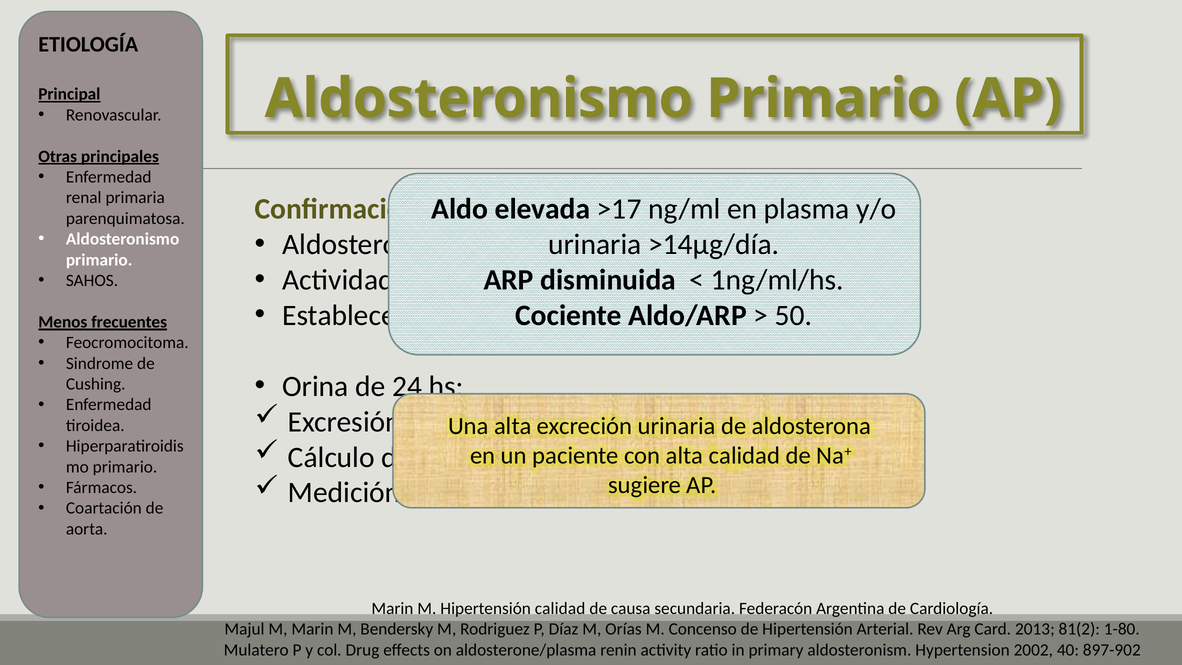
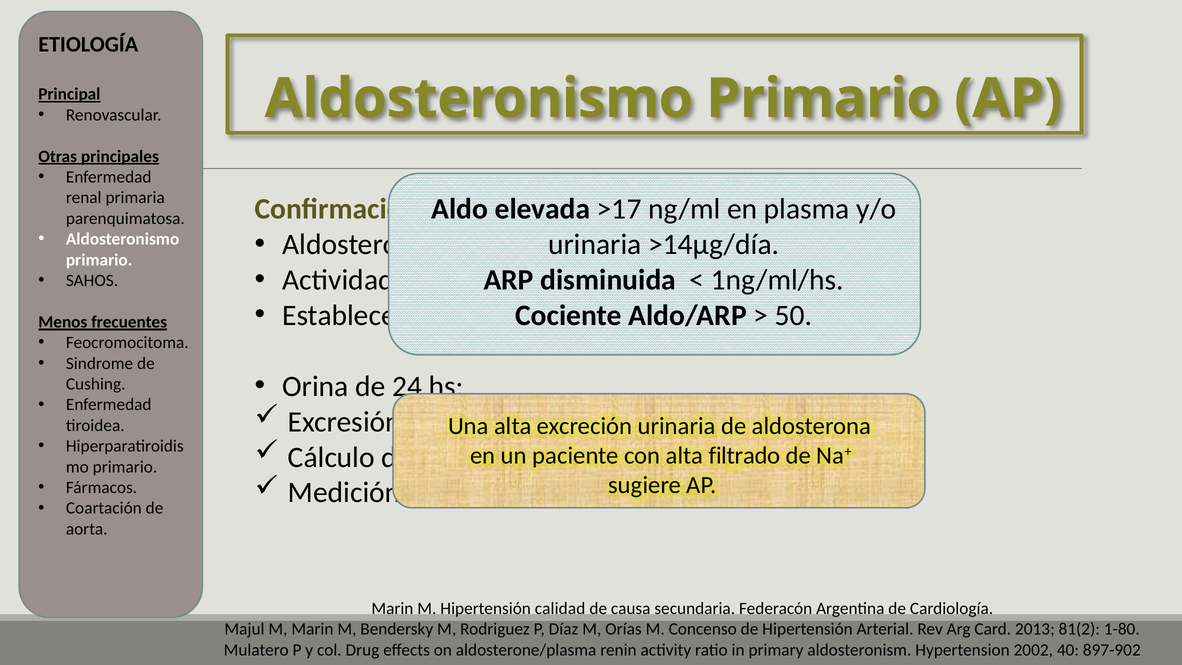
calidad at (744, 455): calidad -> filtrado
